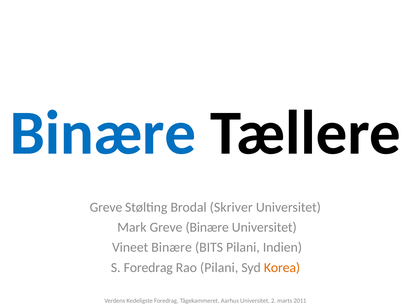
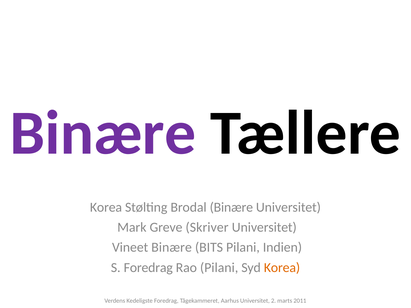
Binære at (103, 133) colour: blue -> purple
Greve at (106, 207): Greve -> Korea
Brodal Skriver: Skriver -> Binære
Greve Binære: Binære -> Skriver
